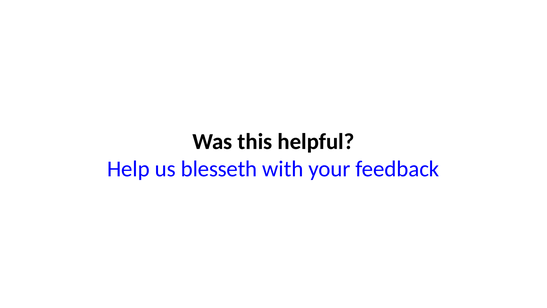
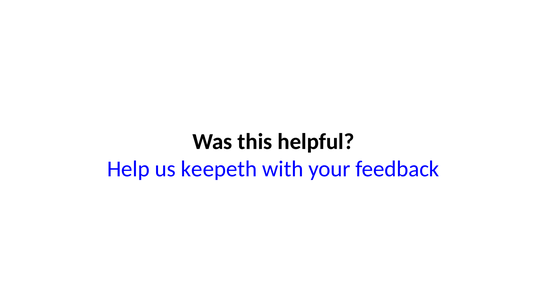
blesseth: blesseth -> keepeth
